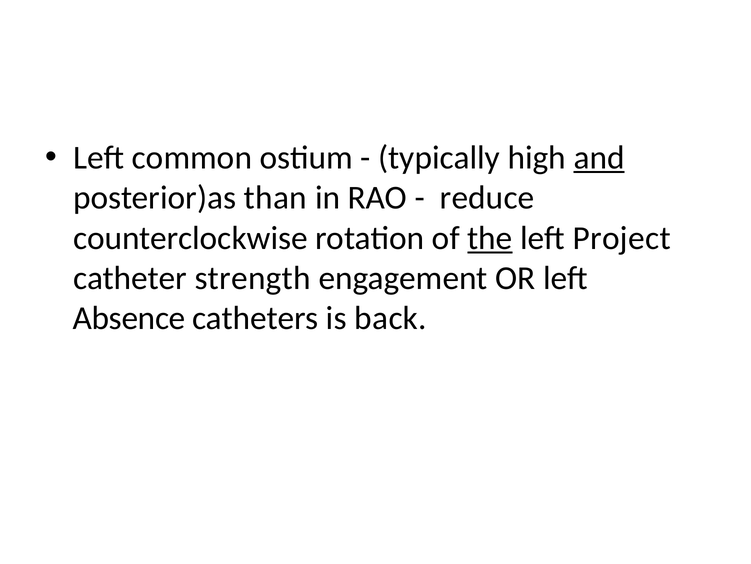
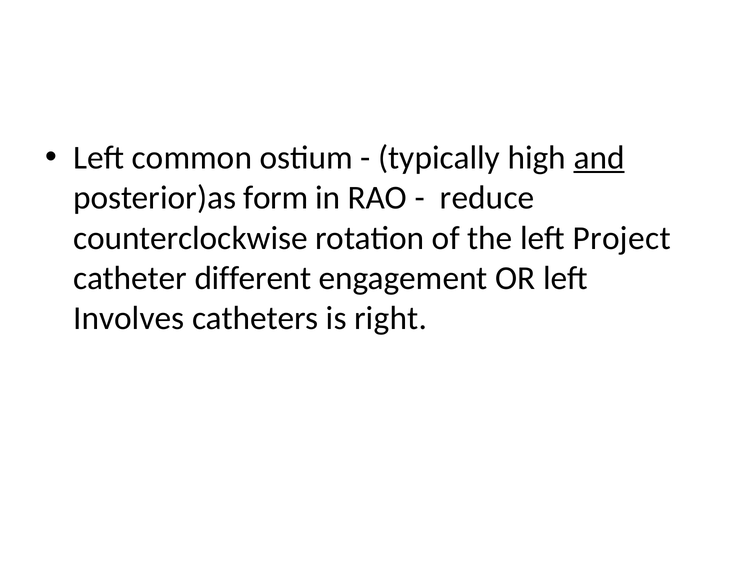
than: than -> form
the underline: present -> none
strength: strength -> different
Absence: Absence -> Involves
back: back -> right
